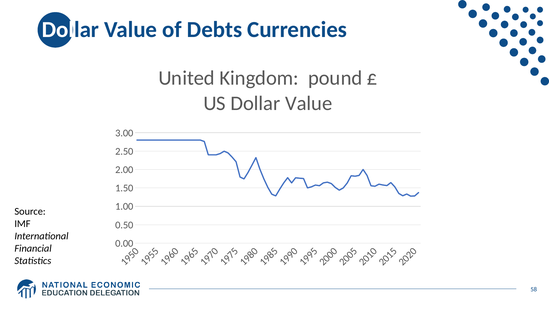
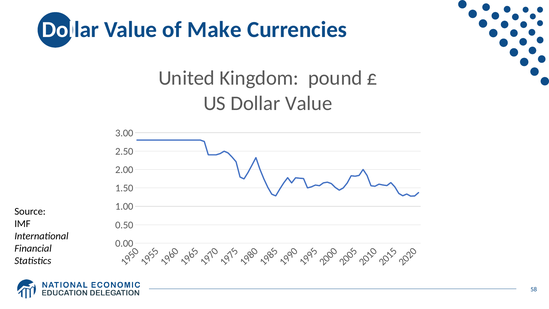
Debts: Debts -> Make
